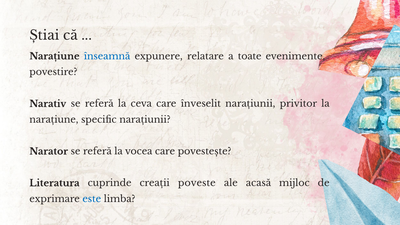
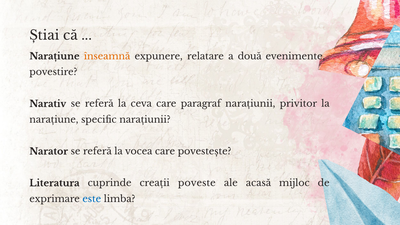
înseamnă colour: blue -> orange
toate: toate -> două
înveselit: înveselit -> paragraf
